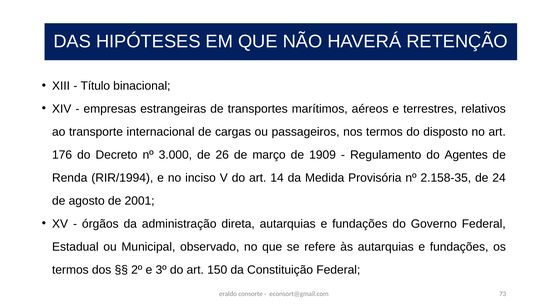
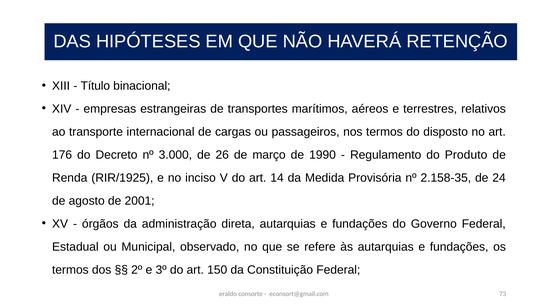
1909: 1909 -> 1990
Agentes: Agentes -> Produto
RIR/1994: RIR/1994 -> RIR/1925
